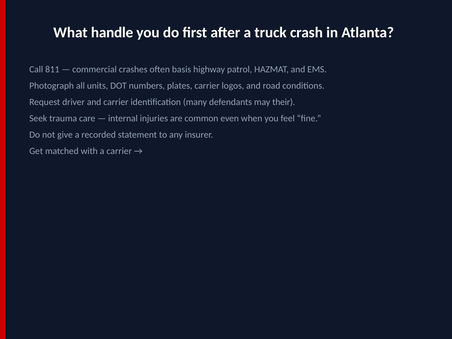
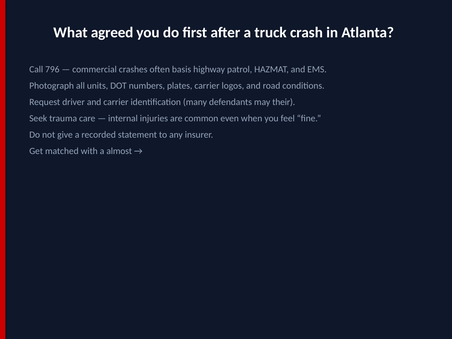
handle: handle -> agreed
811: 811 -> 796
a carrier: carrier -> almost
